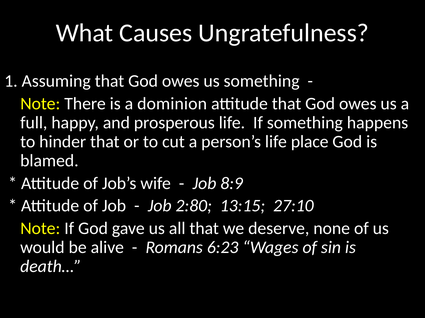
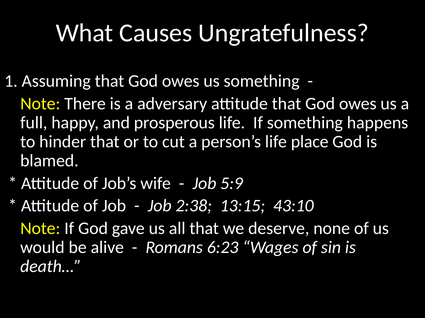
dominion: dominion -> adversary
8:9: 8:9 -> 5:9
2:80: 2:80 -> 2:38
27:10: 27:10 -> 43:10
